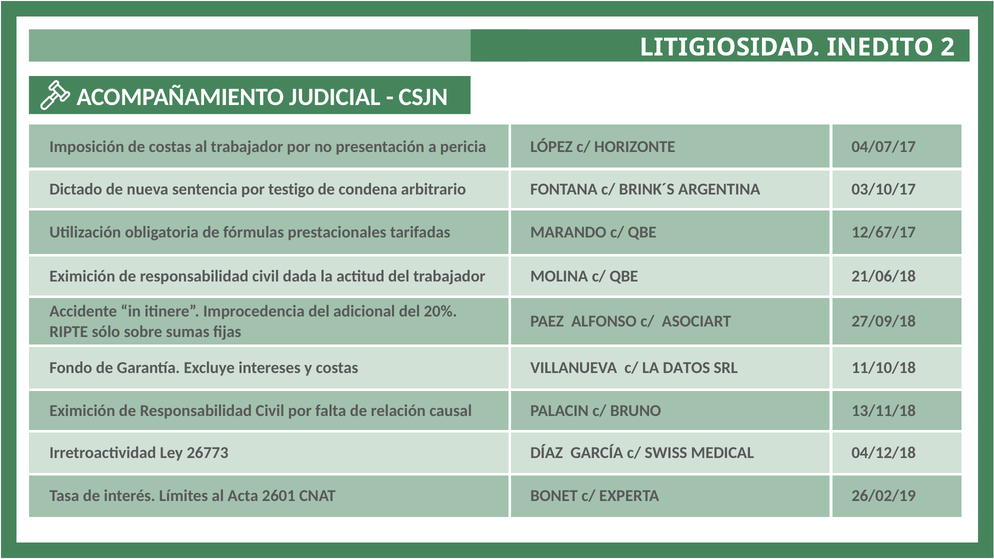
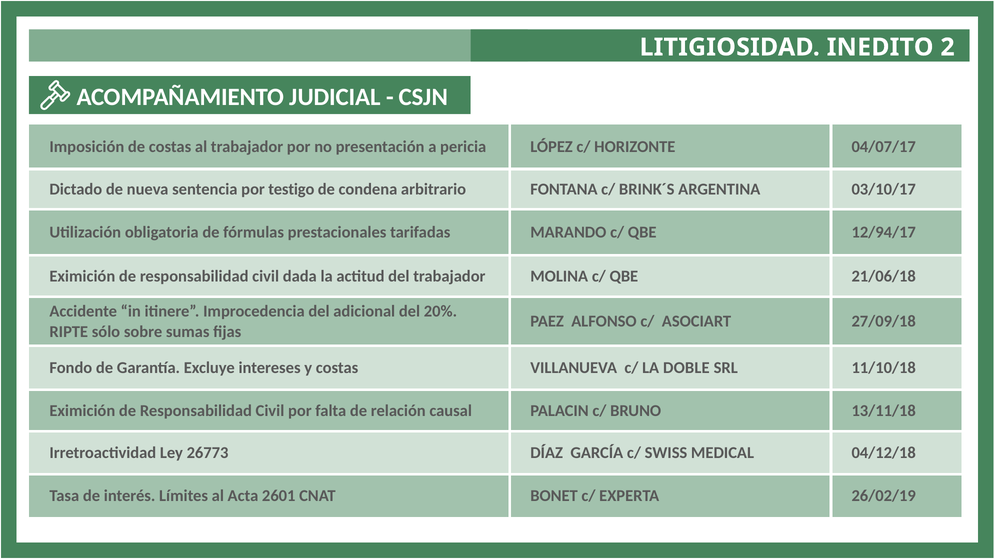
12/67/17: 12/67/17 -> 12/94/17
DATOS: DATOS -> DOBLE
